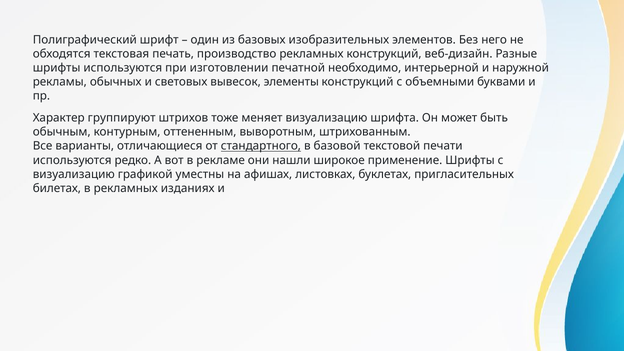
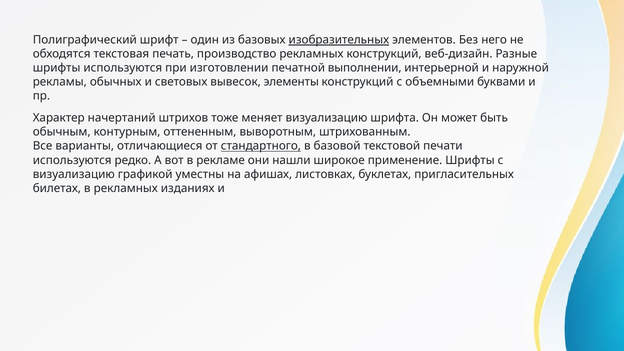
изобразительных underline: none -> present
необходимо: необходимо -> выполнении
группируют: группируют -> начертаний
